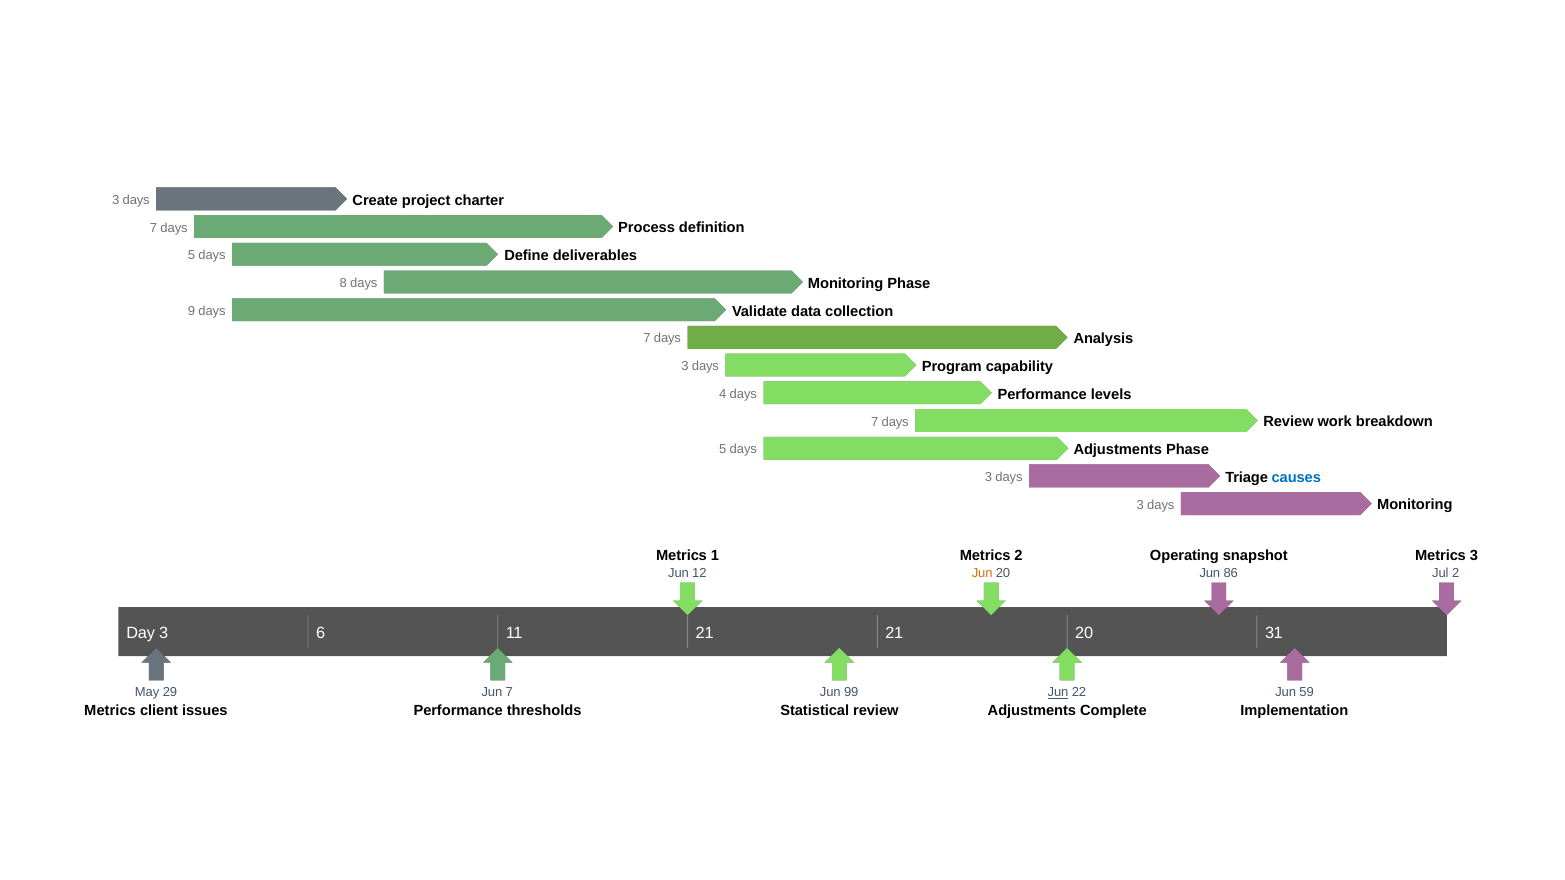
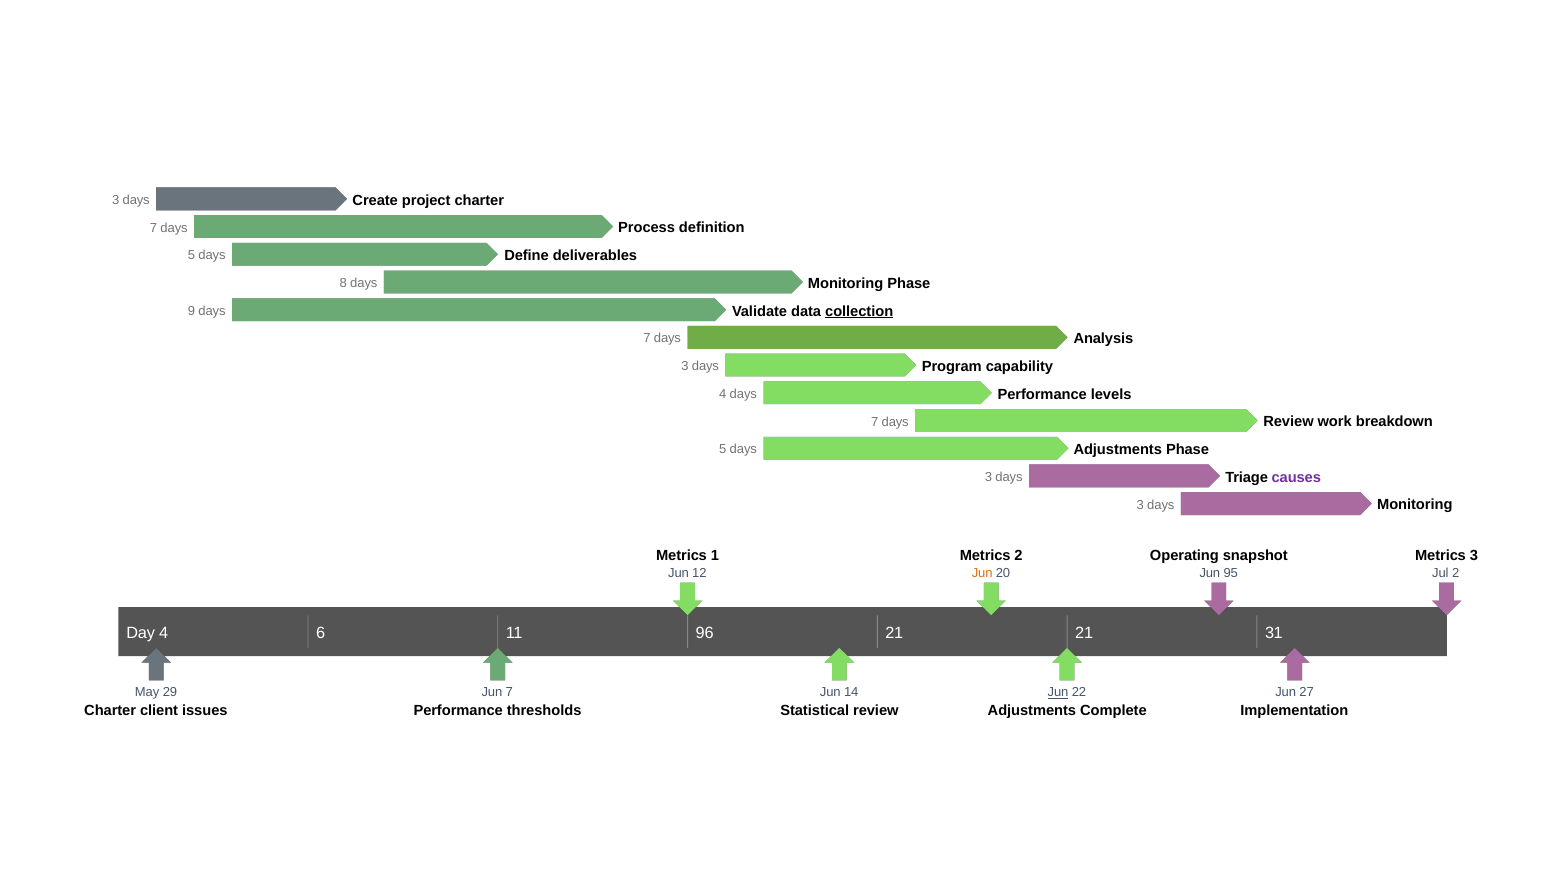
collection underline: none -> present
causes colour: blue -> purple
86: 86 -> 95
Day 3: 3 -> 4
11 21: 21 -> 96
21 20: 20 -> 21
99: 99 -> 14
59: 59 -> 27
Metrics at (110, 711): Metrics -> Charter
